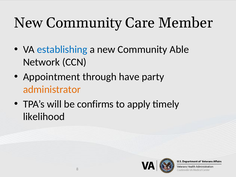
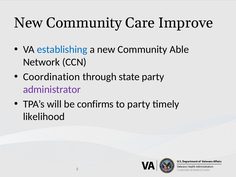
Member: Member -> Improve
Appointment: Appointment -> Coordination
have: have -> state
administrator colour: orange -> purple
to apply: apply -> party
